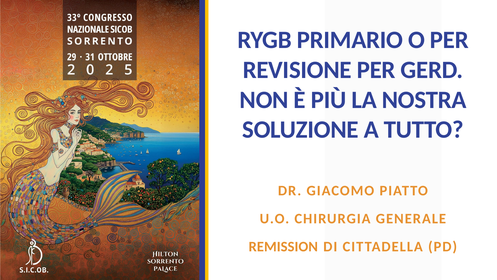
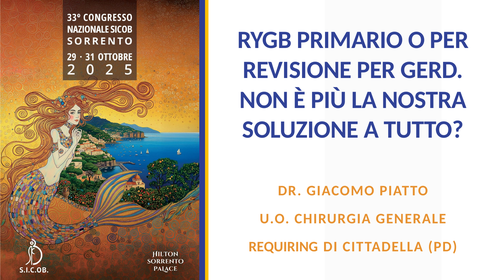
REMISSION: REMISSION -> REQUIRING
